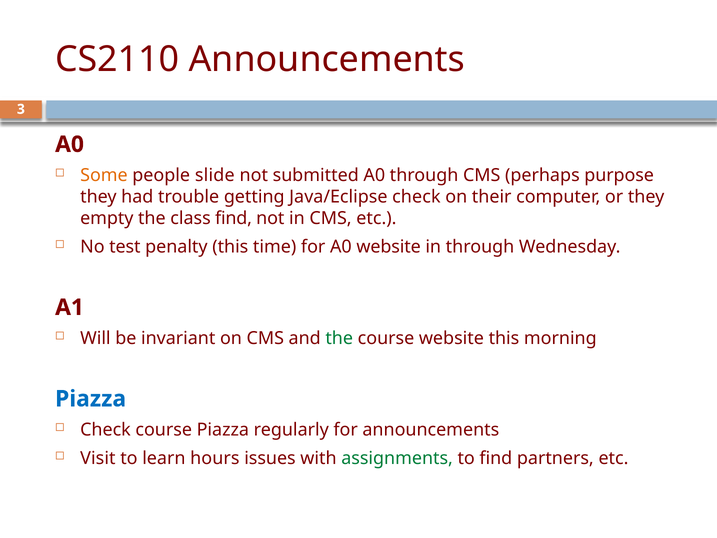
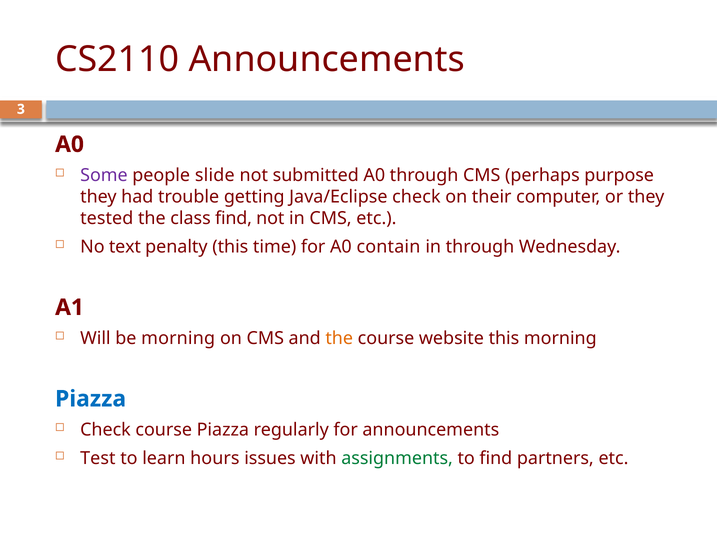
Some colour: orange -> purple
empty: empty -> tested
test: test -> text
A0 website: website -> contain
be invariant: invariant -> morning
the at (339, 338) colour: green -> orange
Visit: Visit -> Test
